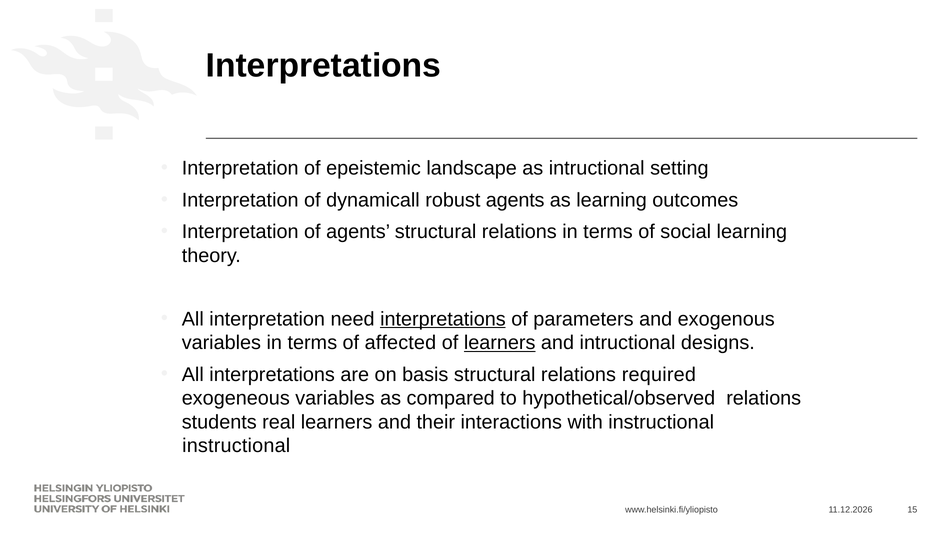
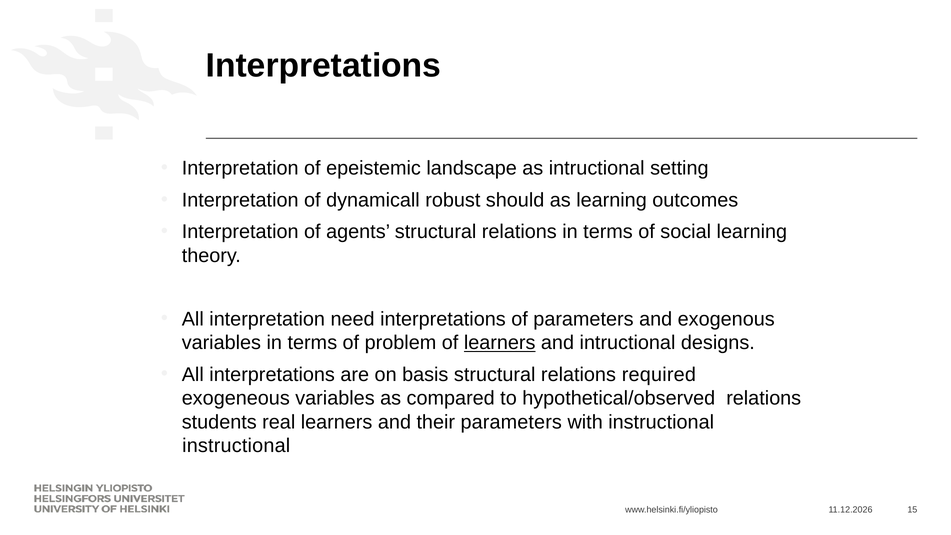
robust agents: agents -> should
interpretations at (443, 319) underline: present -> none
affected: affected -> problem
their interactions: interactions -> parameters
